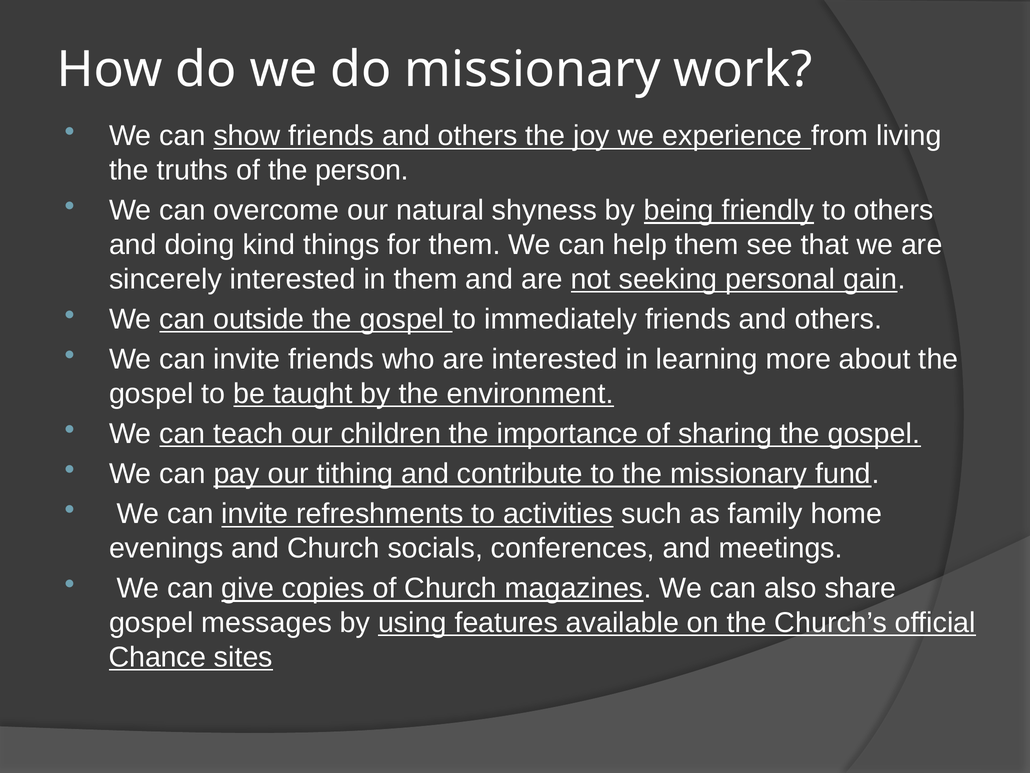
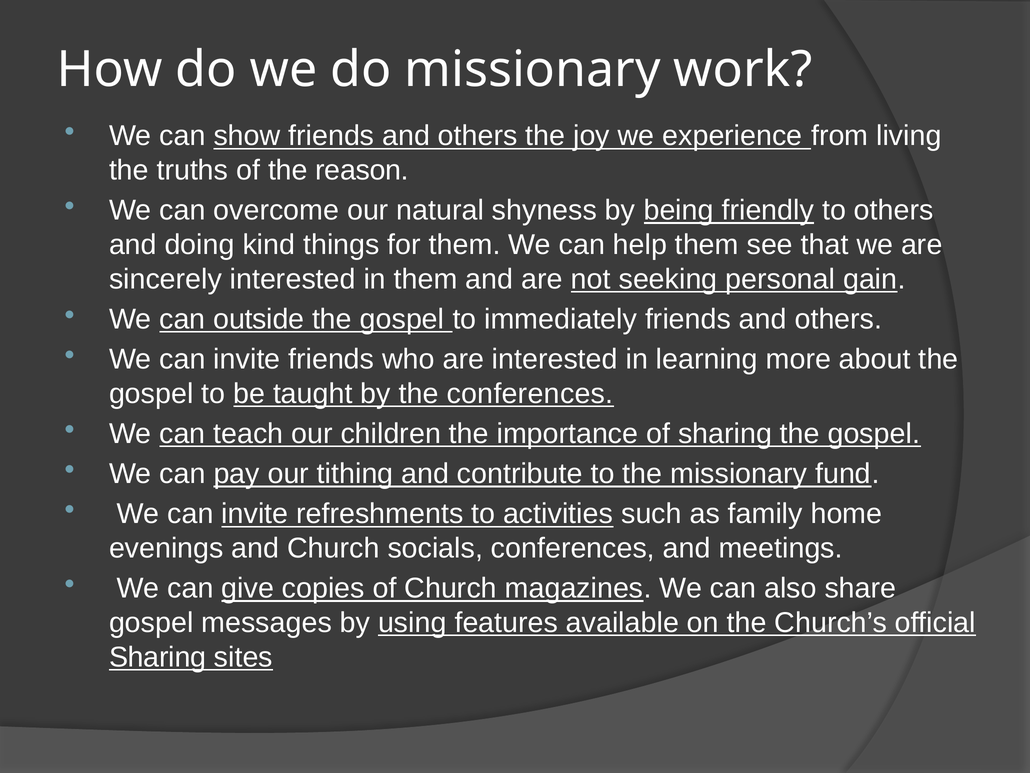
person: person -> reason
the environment: environment -> conferences
Chance at (158, 657): Chance -> Sharing
